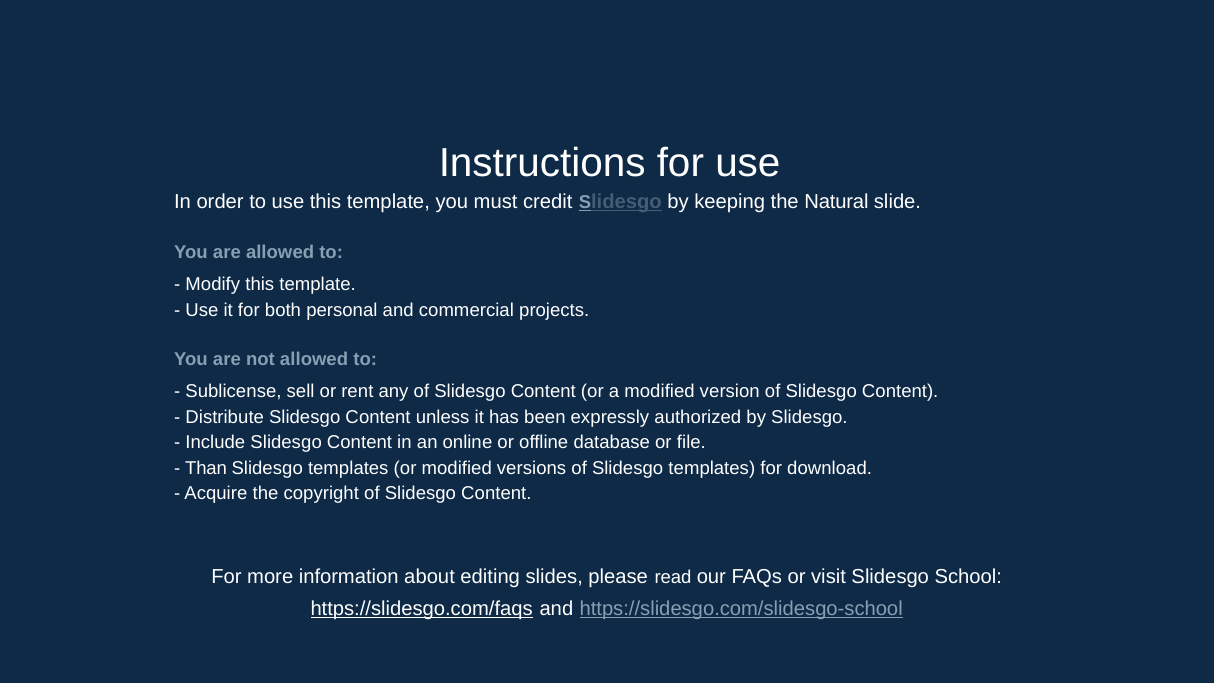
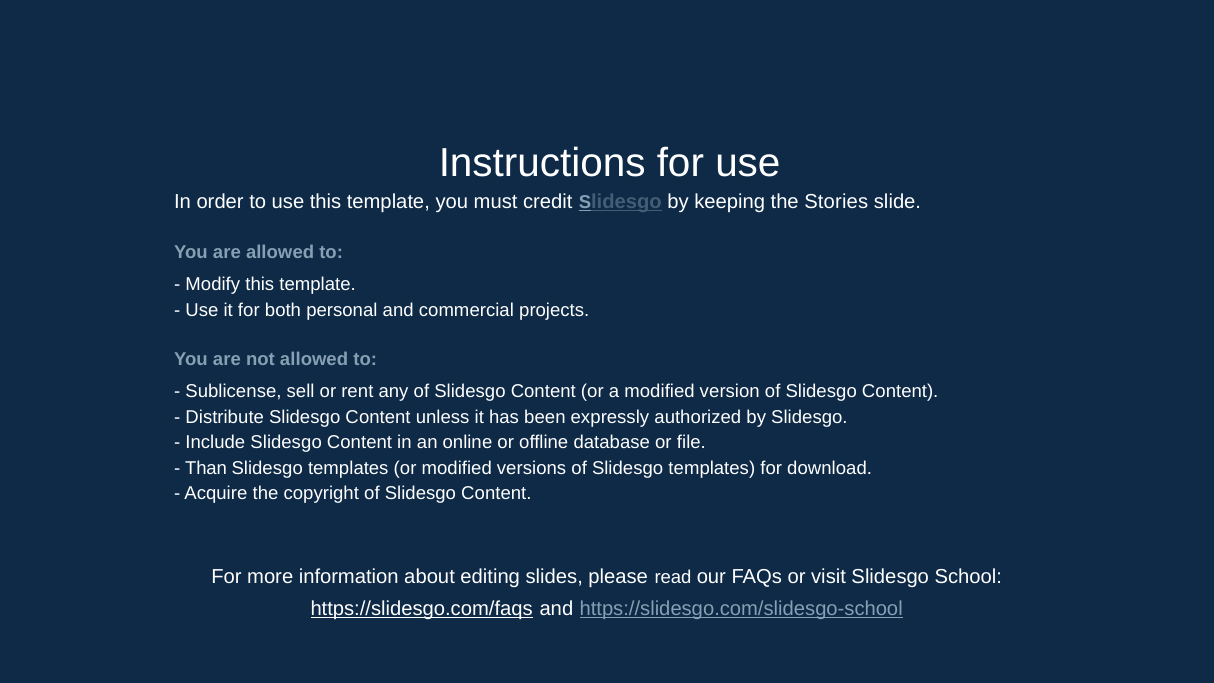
Natural: Natural -> Stories
